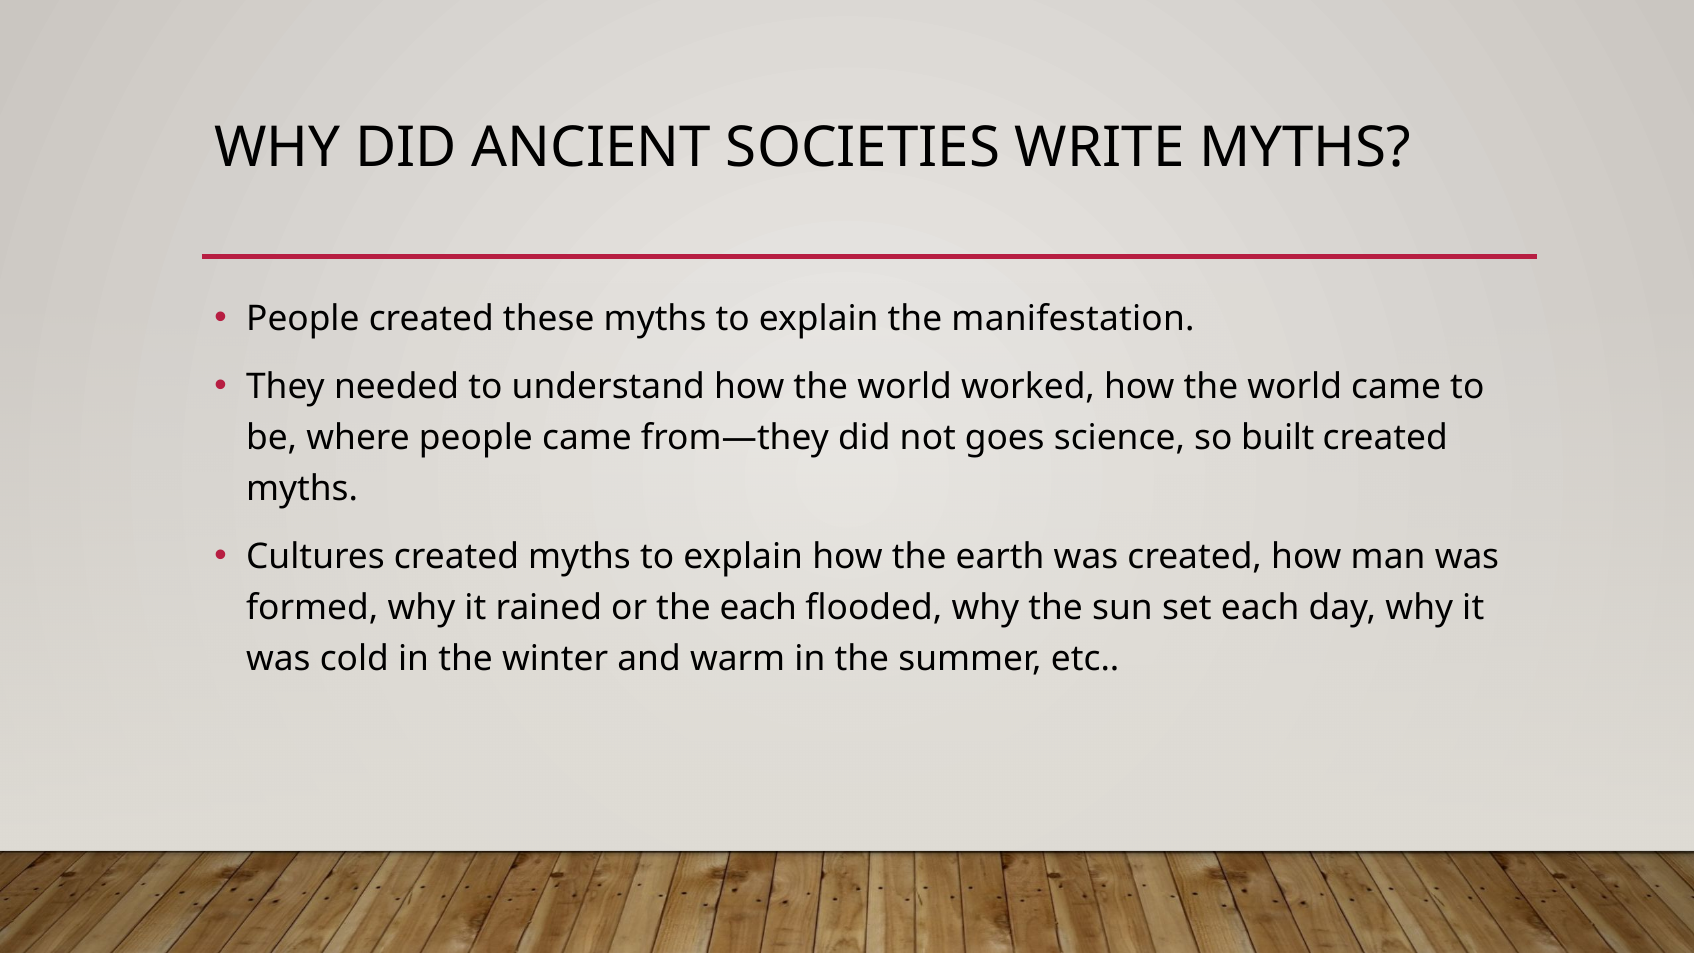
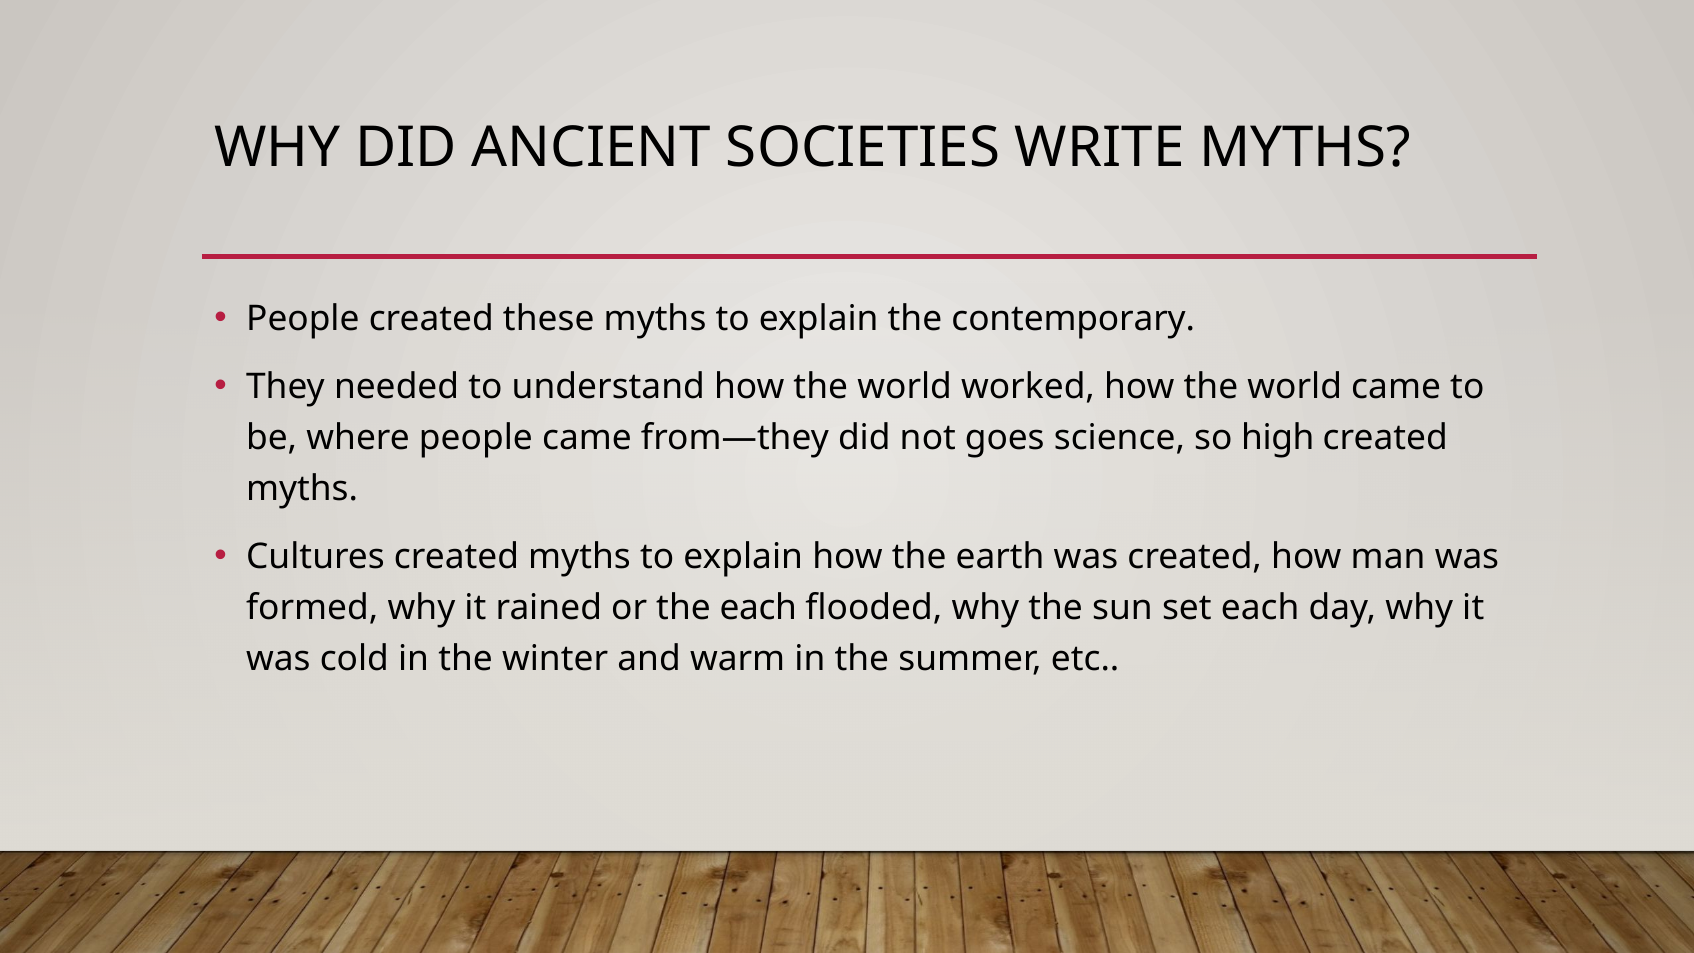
manifestation: manifestation -> contemporary
built: built -> high
